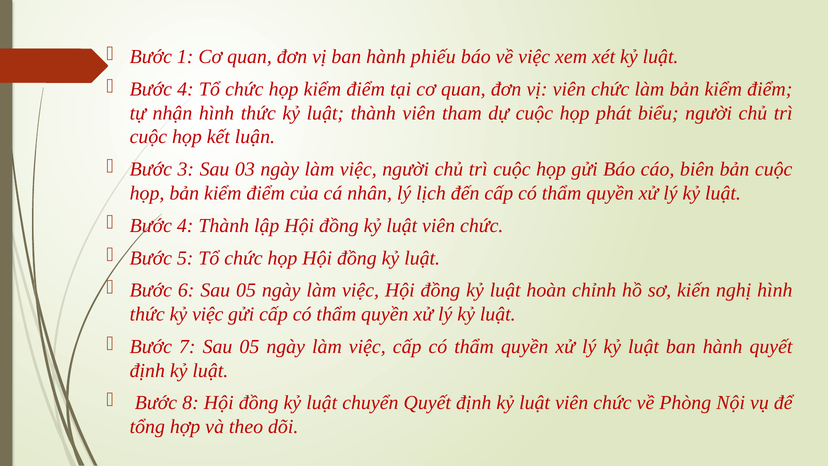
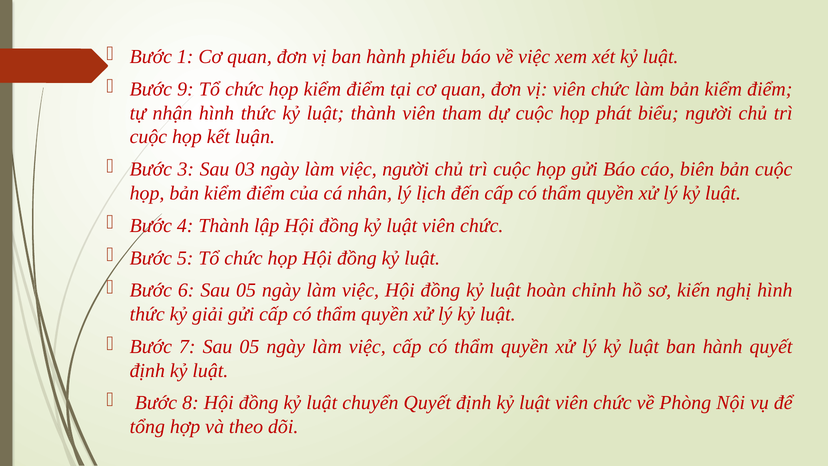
4 at (185, 89): 4 -> 9
kỷ việc: việc -> giải
